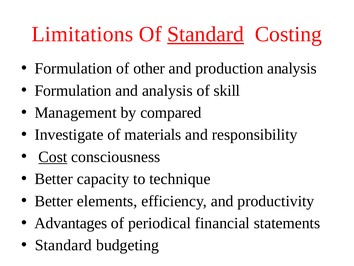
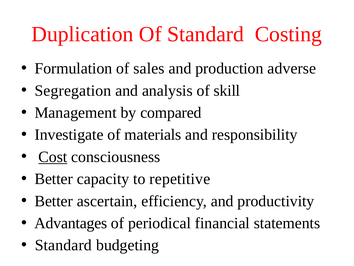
Limitations: Limitations -> Duplication
Standard at (206, 34) underline: present -> none
other: other -> sales
production analysis: analysis -> adverse
Formulation at (73, 90): Formulation -> Segregation
technique: technique -> repetitive
elements: elements -> ascertain
